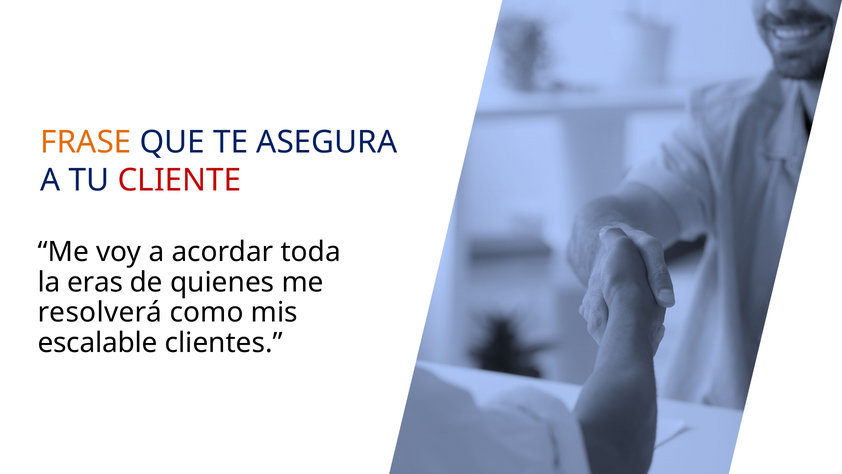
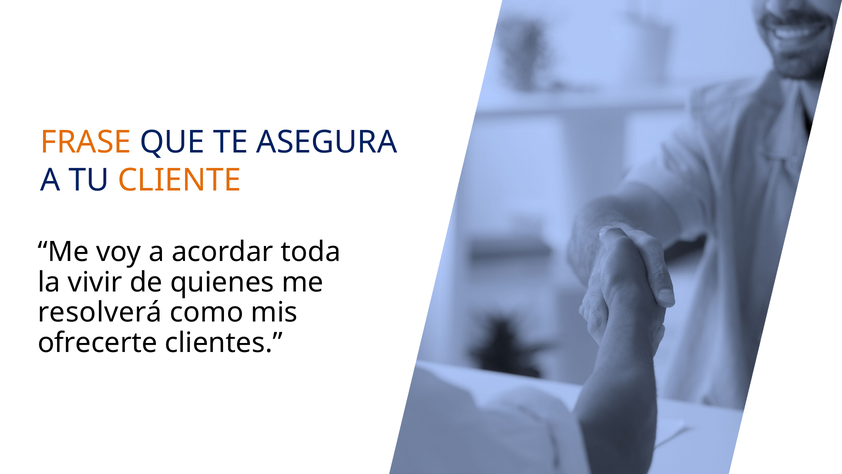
CLIENTE colour: red -> orange
eras: eras -> vivir
escalable: escalable -> ofrecerte
